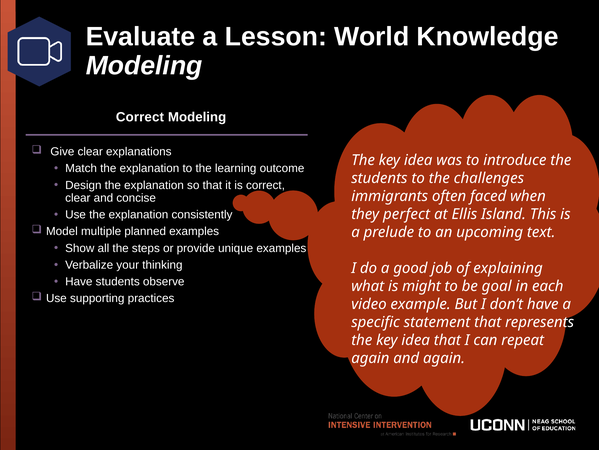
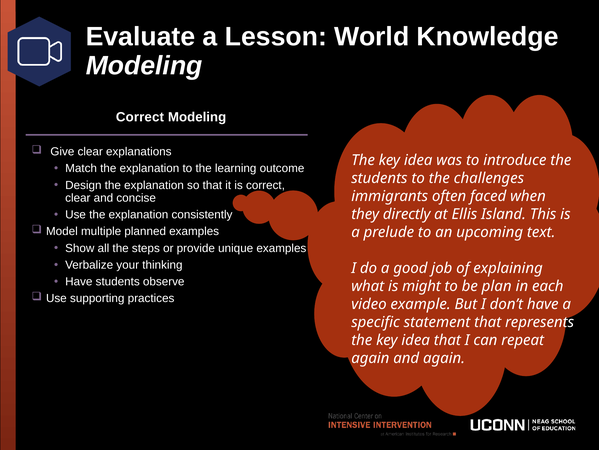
perfect: perfect -> directly
goal: goal -> plan
